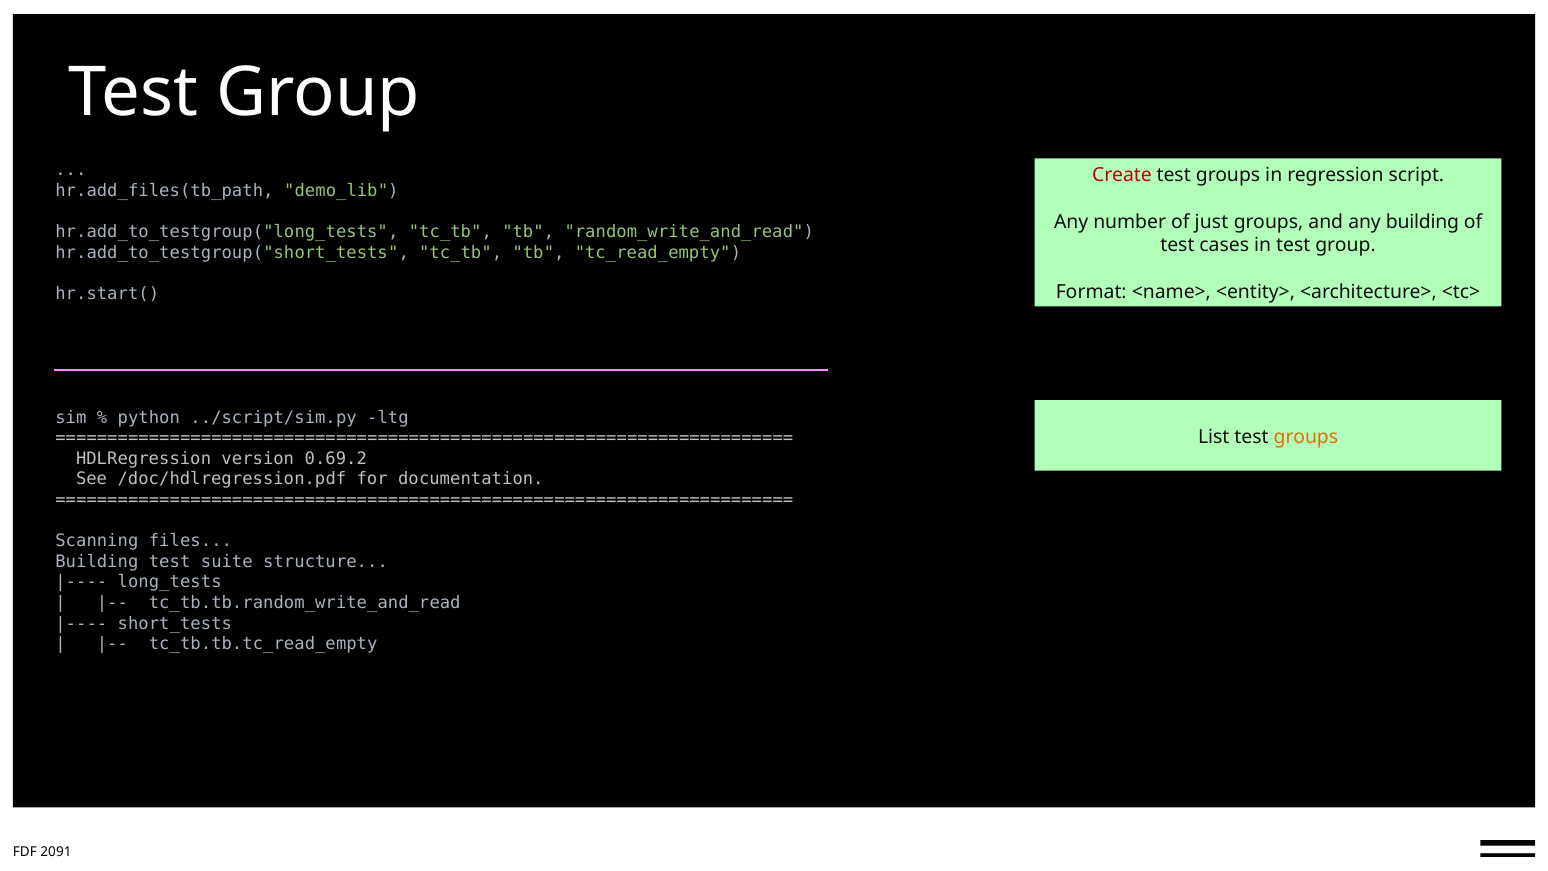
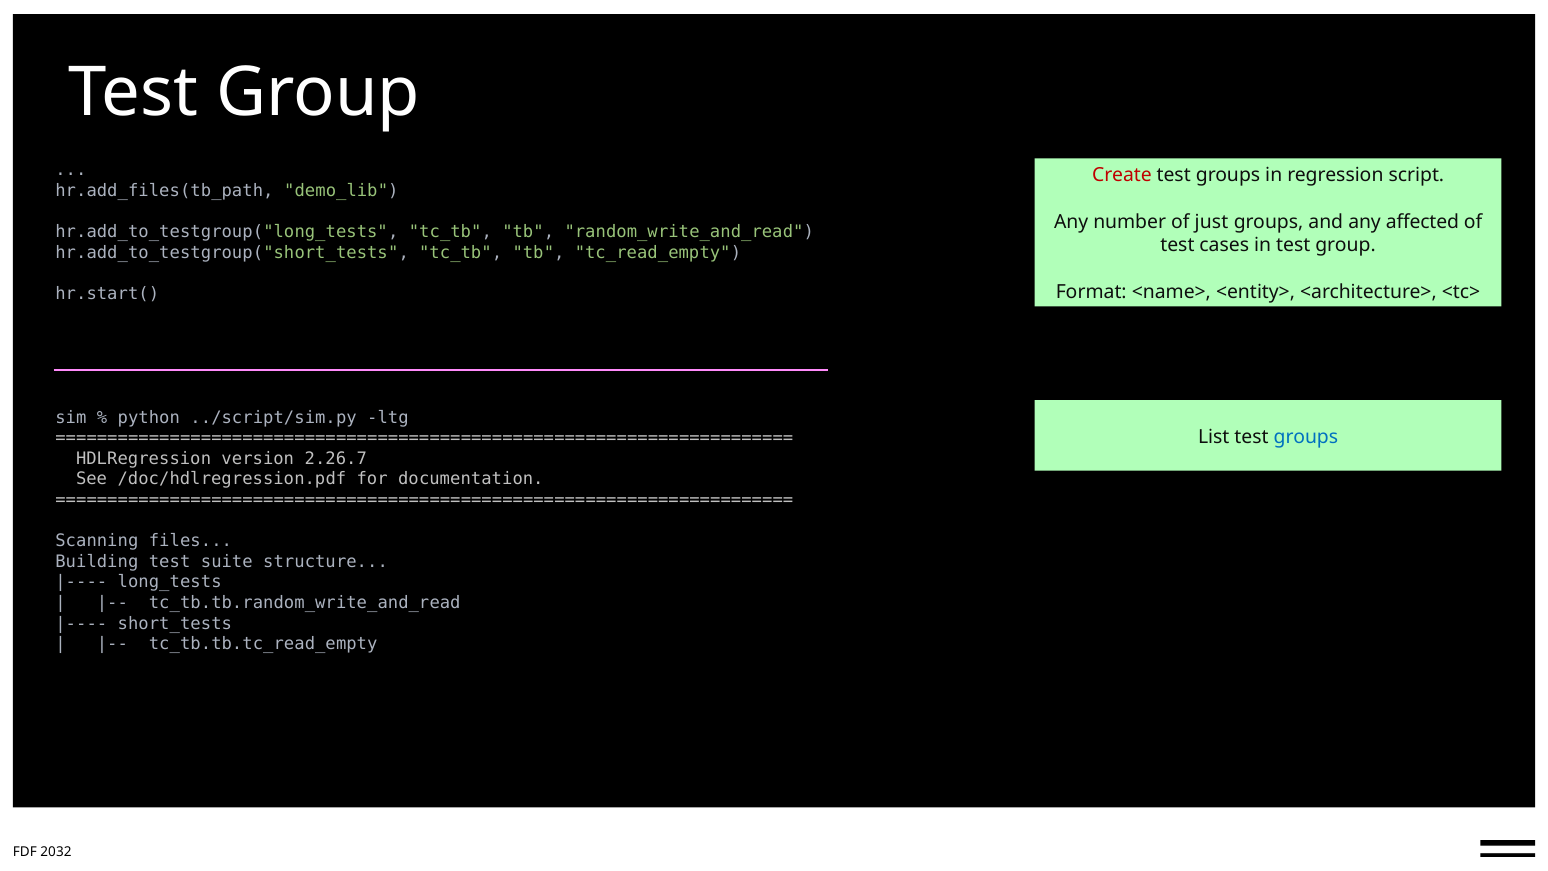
any building: building -> affected
groups at (1306, 437) colour: orange -> blue
0.69.2: 0.69.2 -> 2.26.7
2091: 2091 -> 2032
